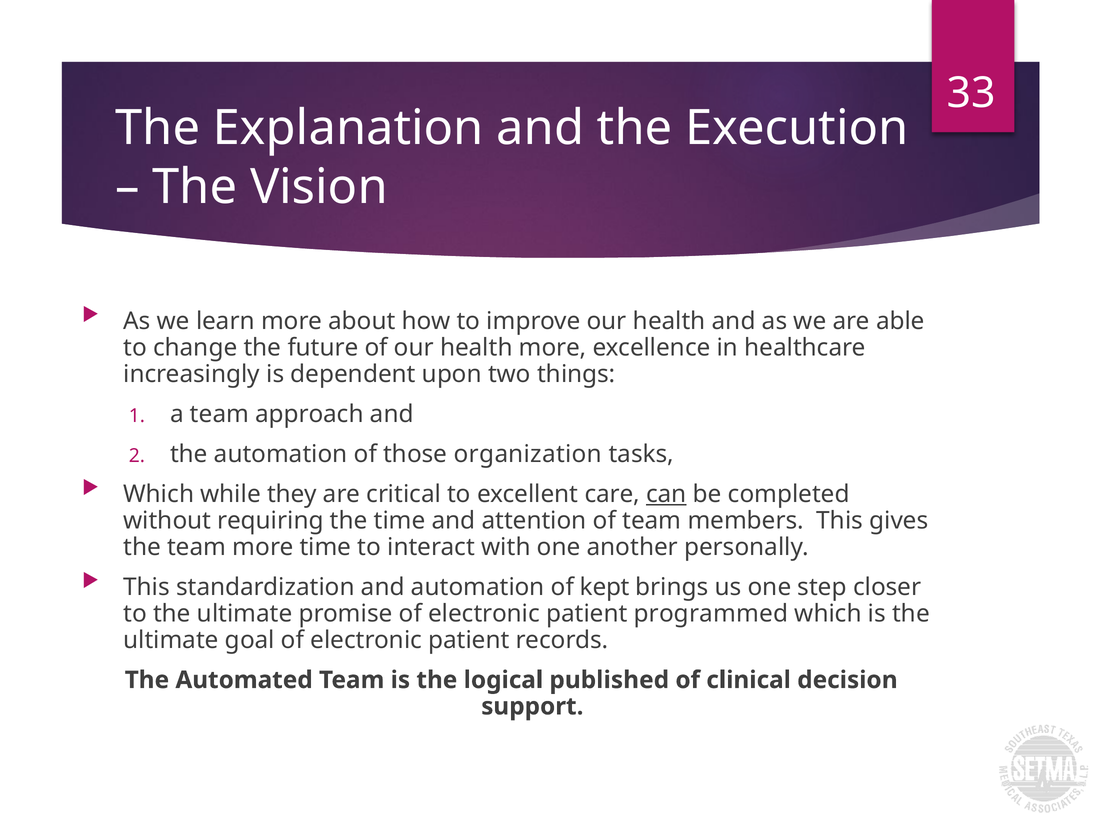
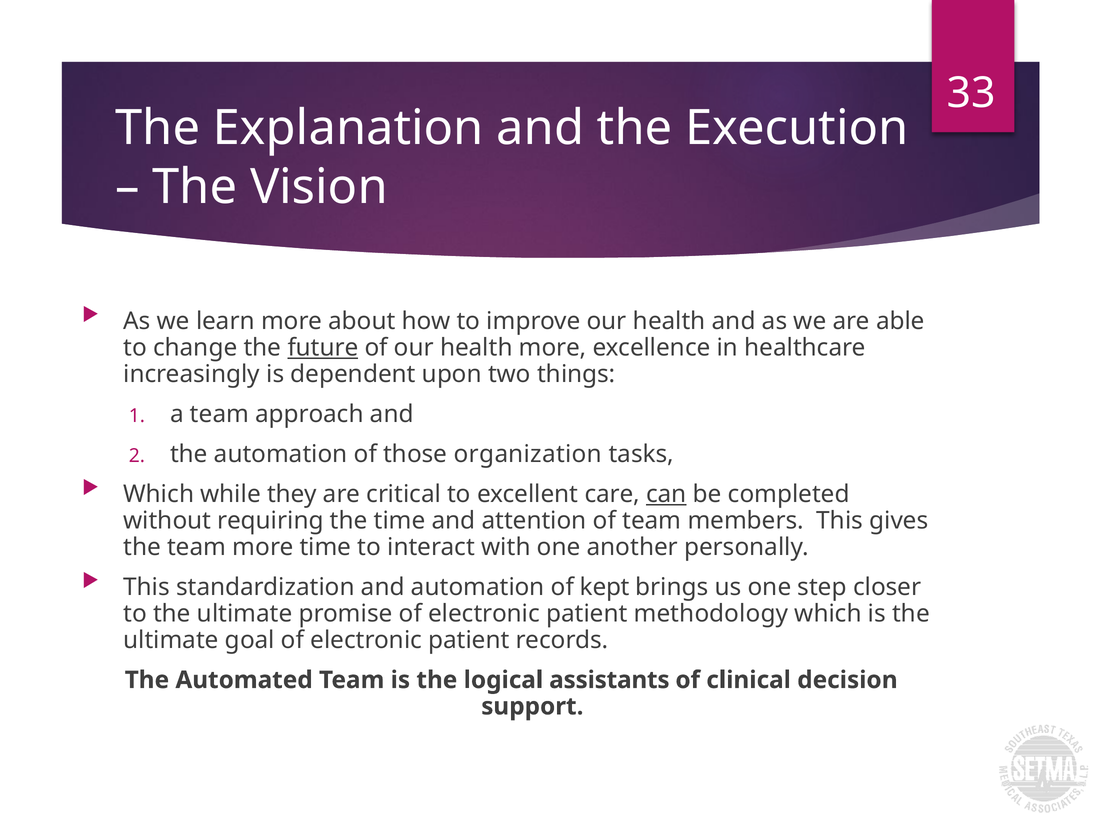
future underline: none -> present
programmed: programmed -> methodology
published: published -> assistants
